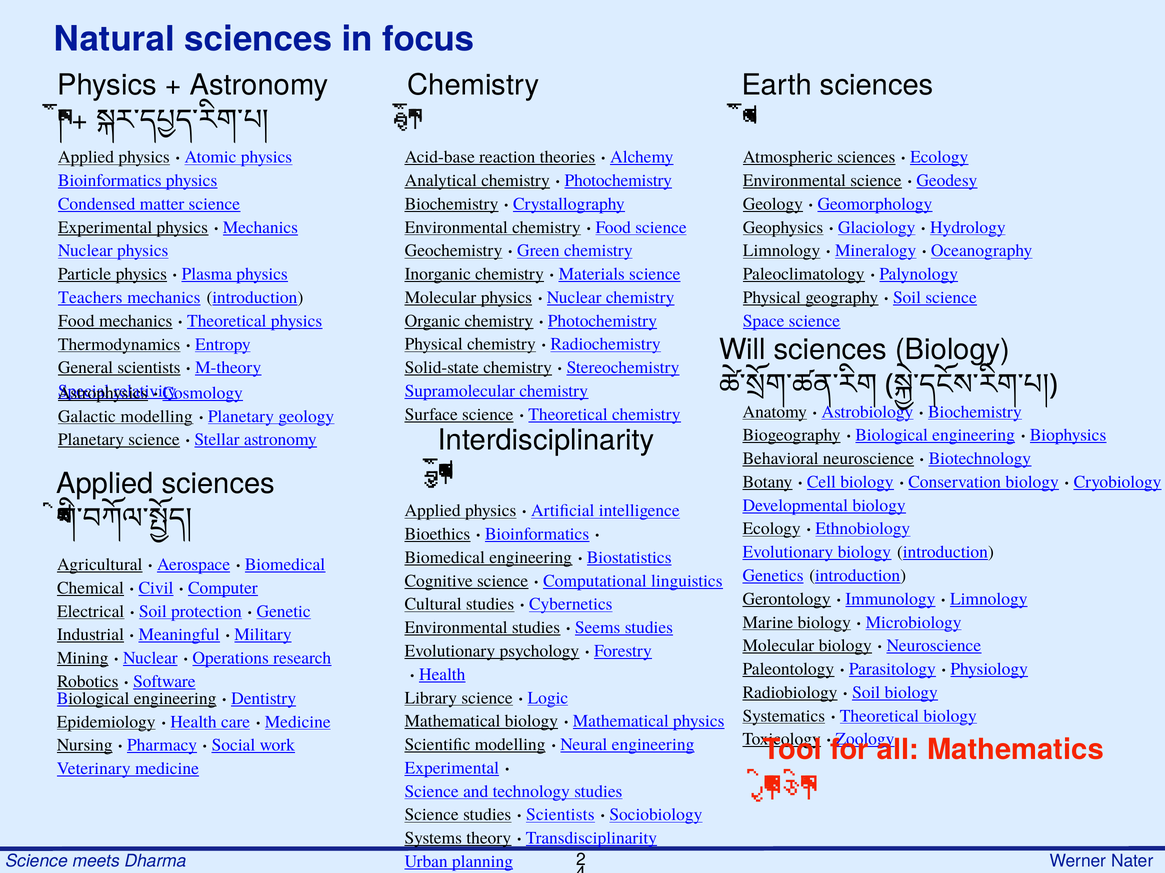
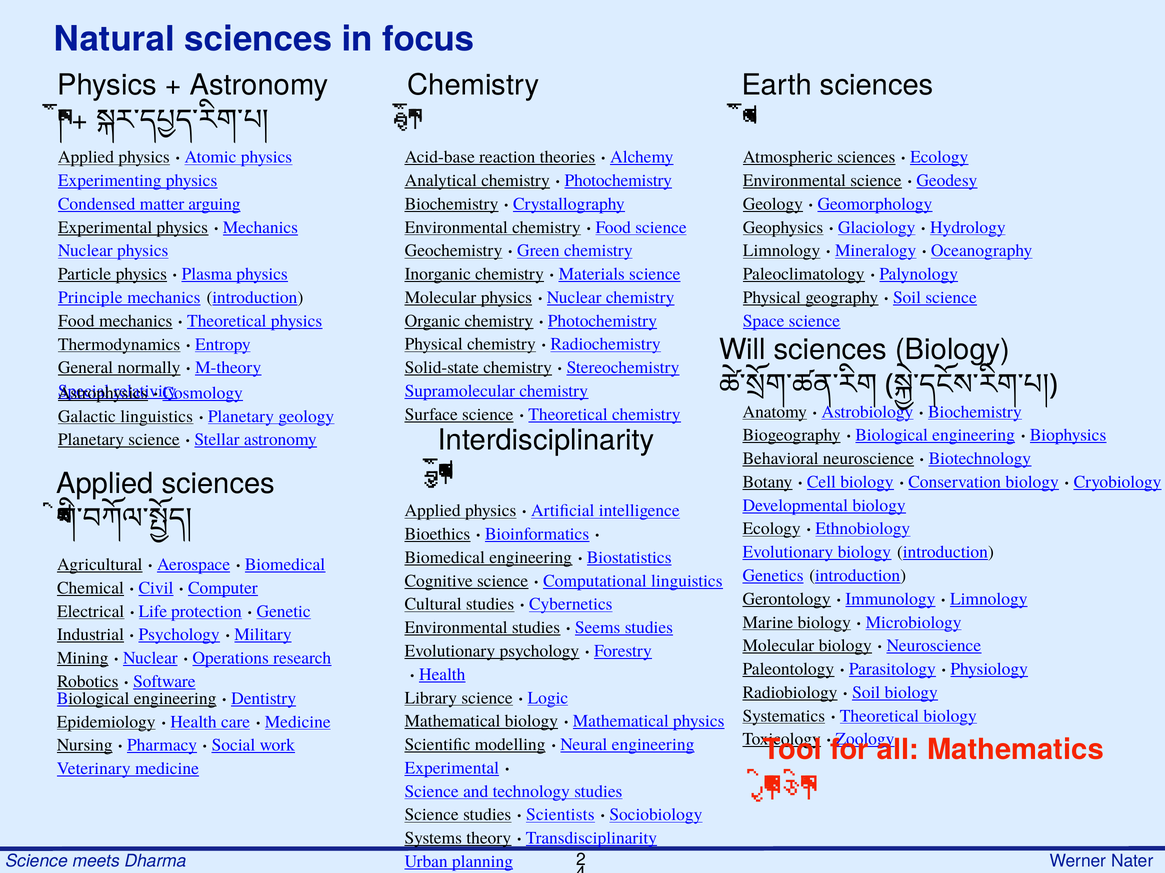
Bioinformatics at (110, 181): Bioinformatics -> Experimenting
matter science: science -> arguing
Teachers: Teachers -> Principle
General scientists: scientists -> normally
Galactic modelling: modelling -> linguistics
Soil at (153, 612): Soil -> Life
Meaningful at (179, 635): Meaningful -> Psychology
